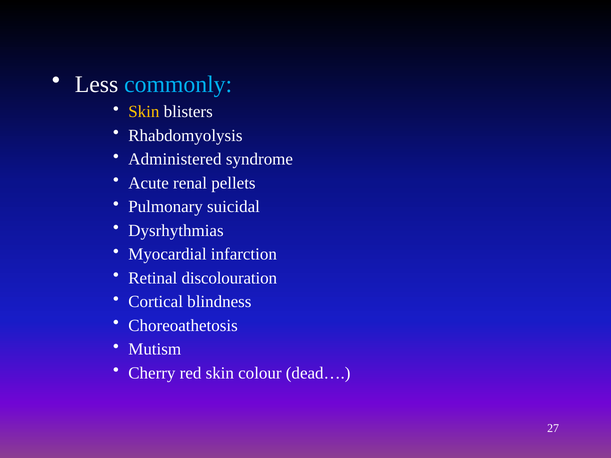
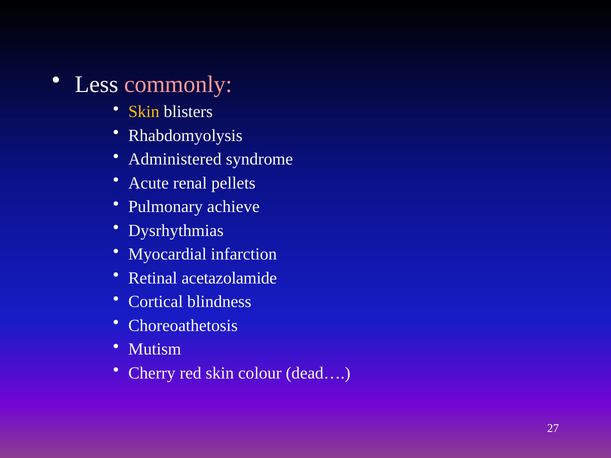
commonly colour: light blue -> pink
suicidal: suicidal -> achieve
discolouration: discolouration -> acetazolamide
